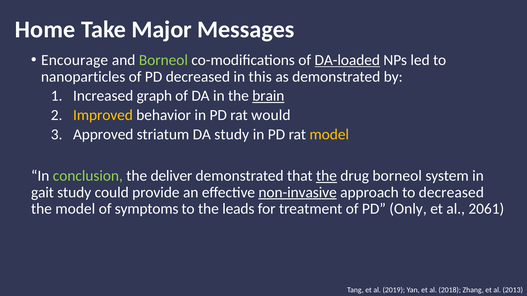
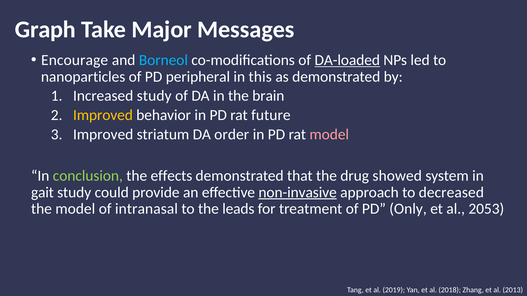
Home: Home -> Graph
Borneol at (163, 60) colour: light green -> light blue
PD decreased: decreased -> peripheral
Increased graph: graph -> study
brain underline: present -> none
would: would -> future
Approved at (103, 135): Approved -> Improved
DA study: study -> order
model at (329, 135) colour: yellow -> pink
deliver: deliver -> effects
the at (326, 176) underline: present -> none
drug borneol: borneol -> showed
symptoms: symptoms -> intranasal
2061: 2061 -> 2053
